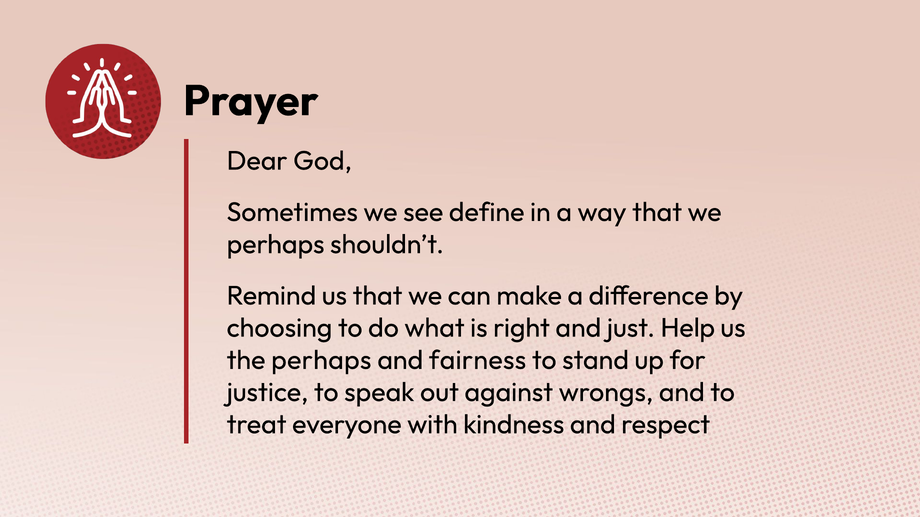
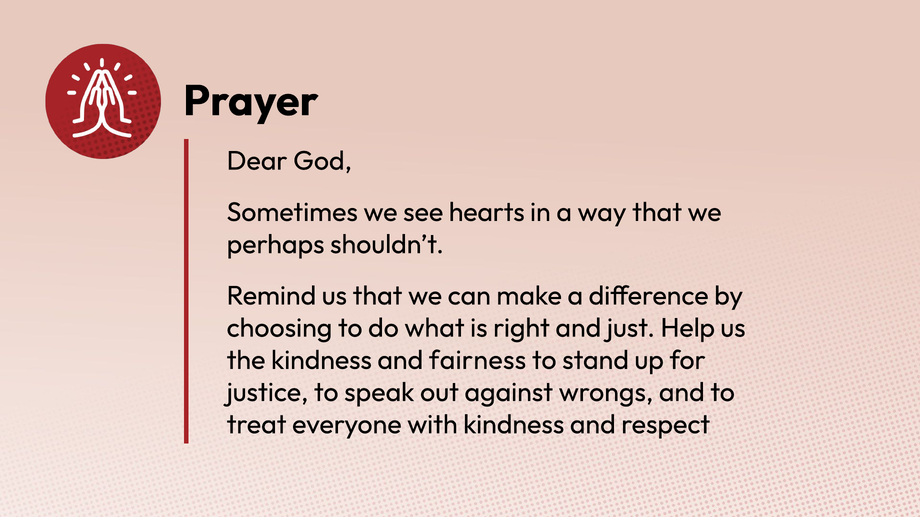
define: define -> hearts
the perhaps: perhaps -> kindness
